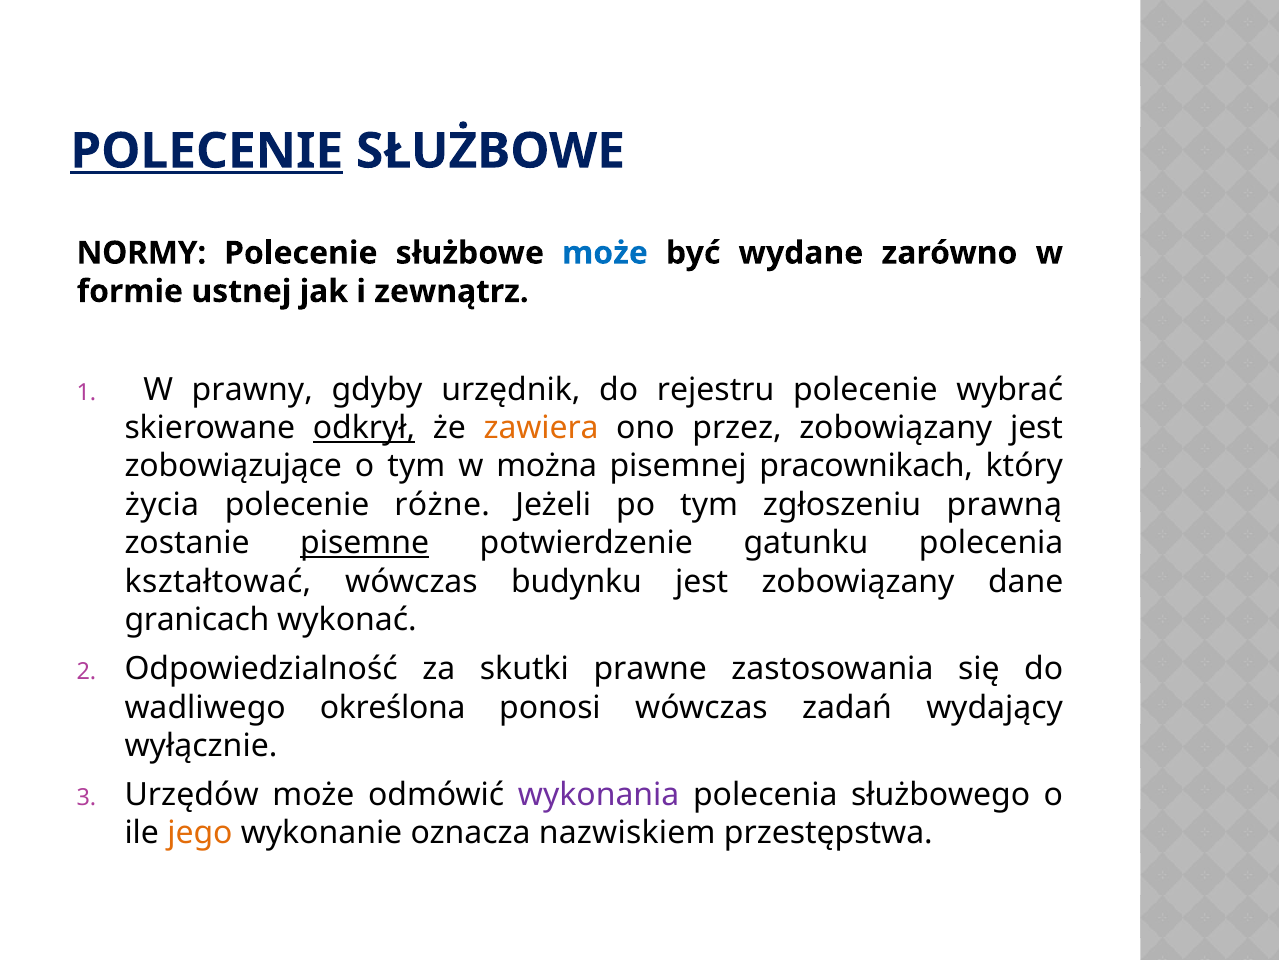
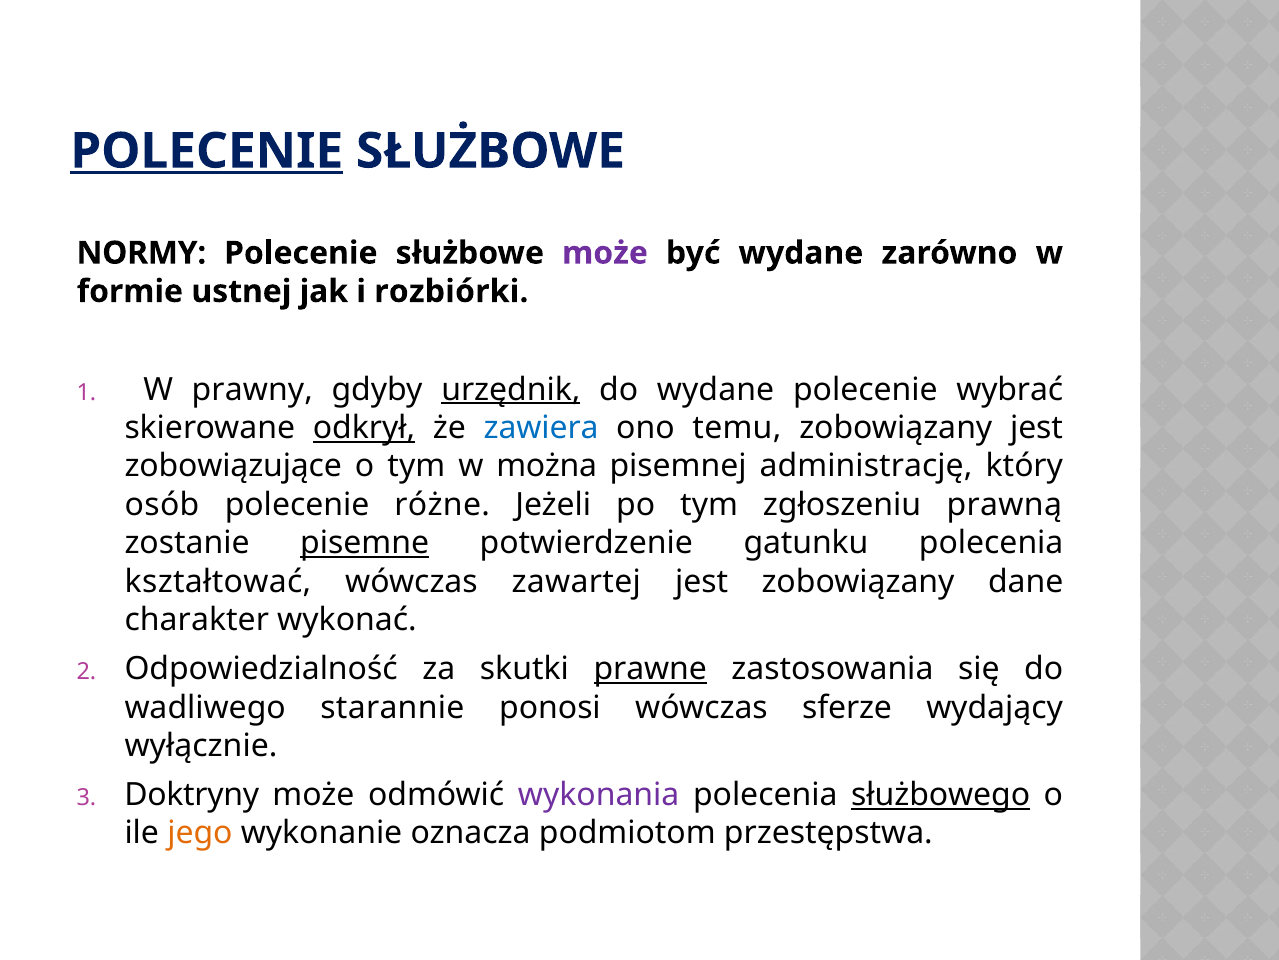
może at (605, 253) colour: blue -> purple
zewnątrz: zewnątrz -> rozbiórki
urzędnik underline: none -> present
do rejestru: rejestru -> wydane
zawiera colour: orange -> blue
przez: przez -> temu
pracownikach: pracownikach -> administrację
życia: życia -> osób
budynku: budynku -> zawartej
granicach: granicach -> charakter
prawne underline: none -> present
określona: określona -> starannie
zadań: zadań -> sferze
Urzędów: Urzędów -> Doktryny
służbowego underline: none -> present
nazwiskiem: nazwiskiem -> podmiotom
